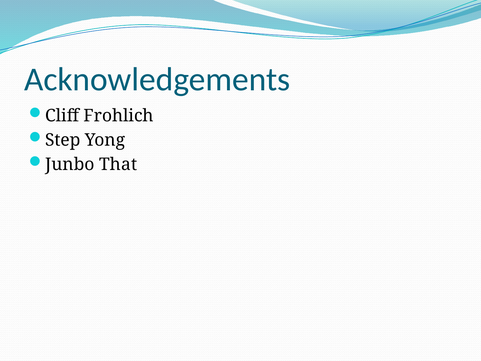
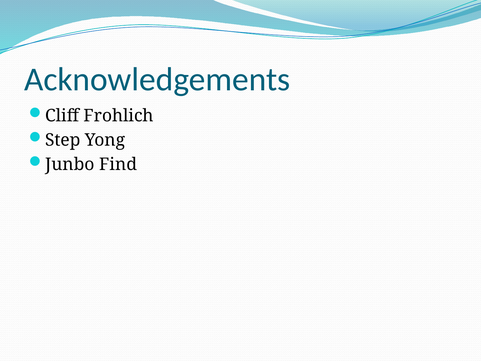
That: That -> Find
